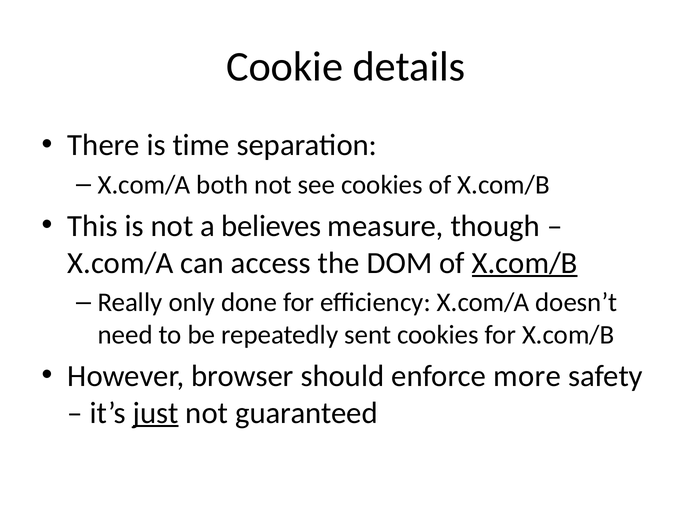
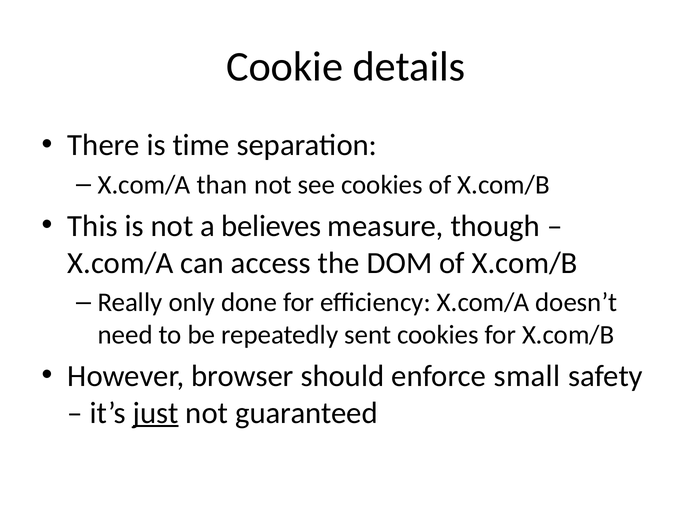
both: both -> than
X.com/B at (525, 263) underline: present -> none
more: more -> small
